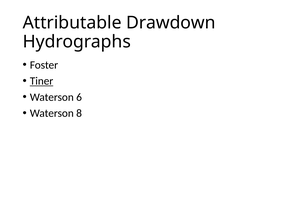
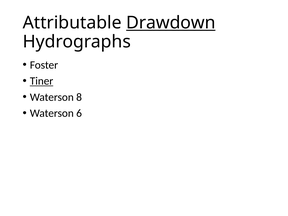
Drawdown underline: none -> present
6: 6 -> 8
8: 8 -> 6
